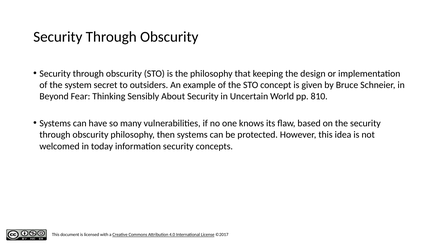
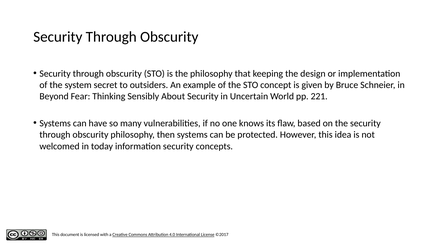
810: 810 -> 221
